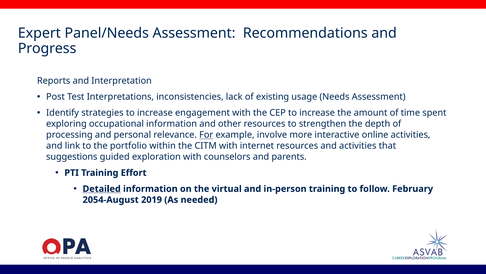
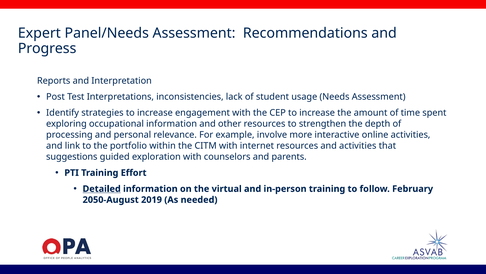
existing: existing -> student
For underline: present -> none
2054-August: 2054-August -> 2050-August
